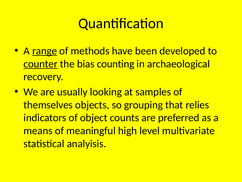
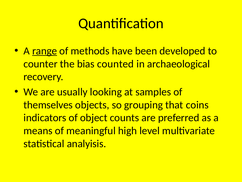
counter underline: present -> none
counting: counting -> counted
relies: relies -> coins
